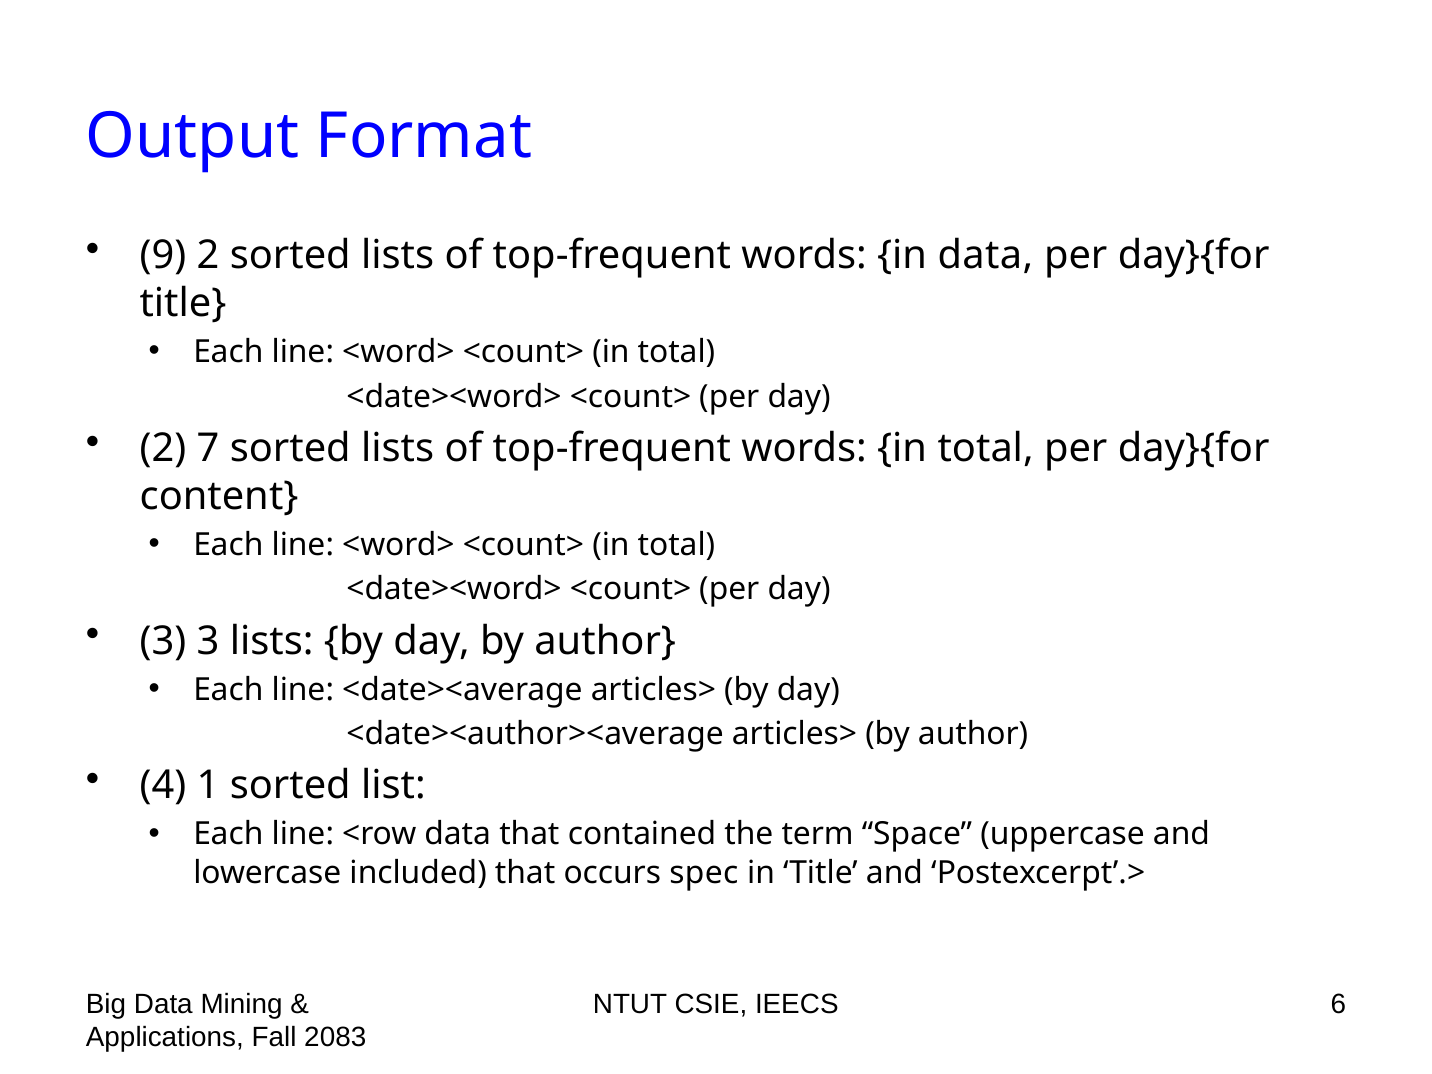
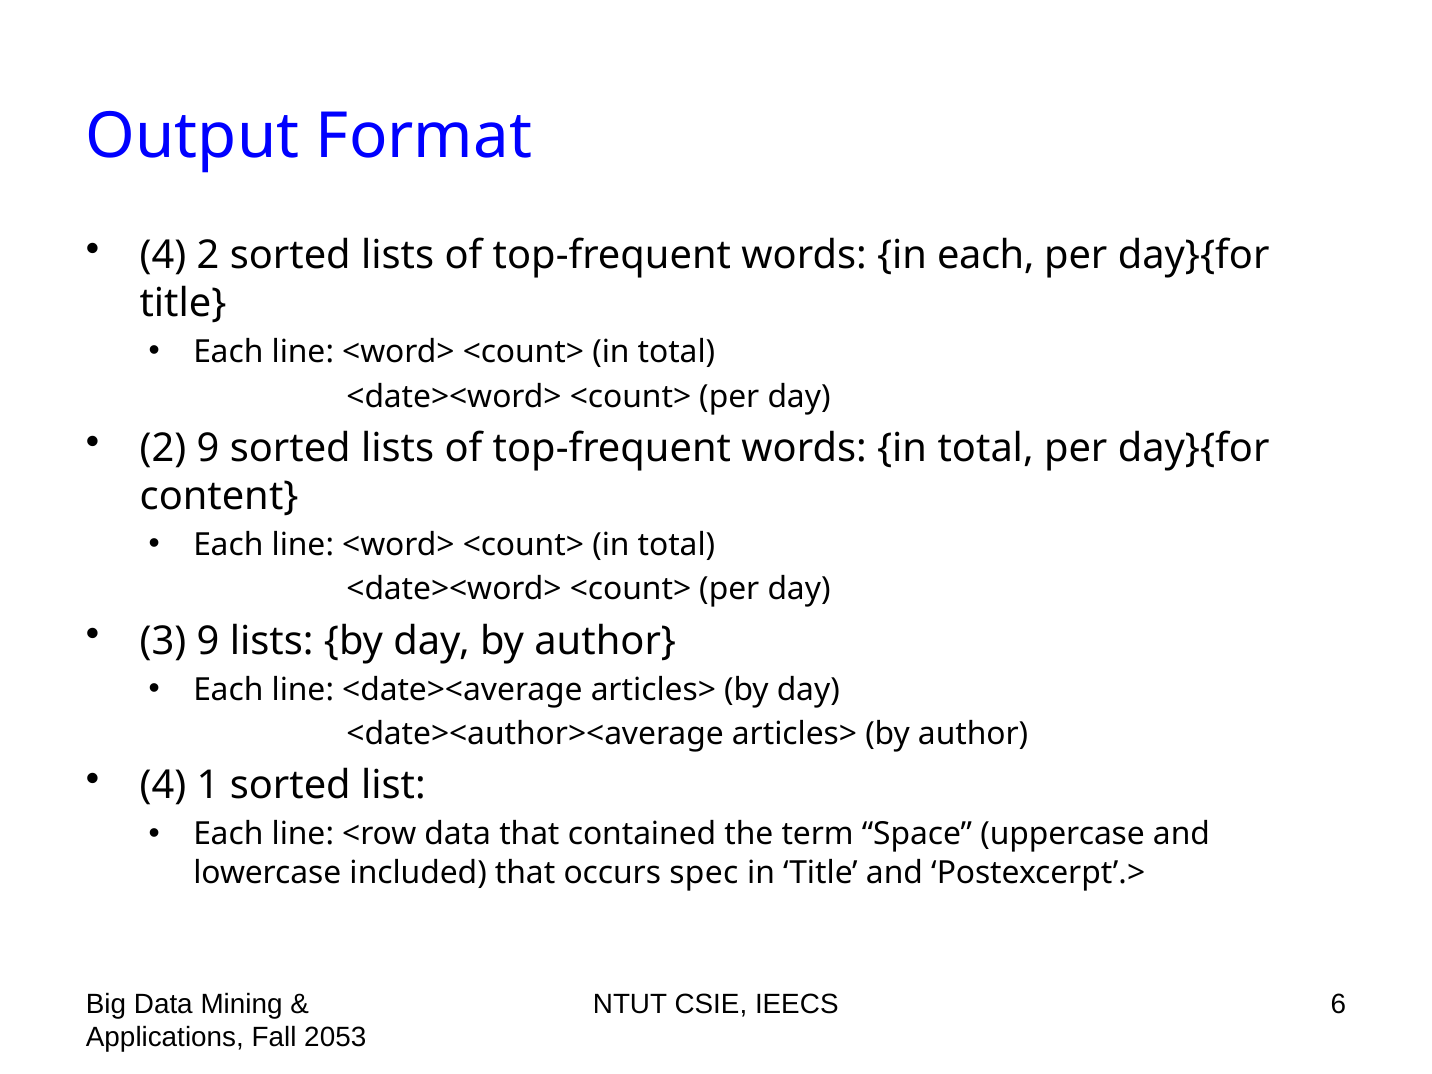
9 at (163, 256): 9 -> 4
in data: data -> each
2 7: 7 -> 9
3 3: 3 -> 9
2083: 2083 -> 2053
